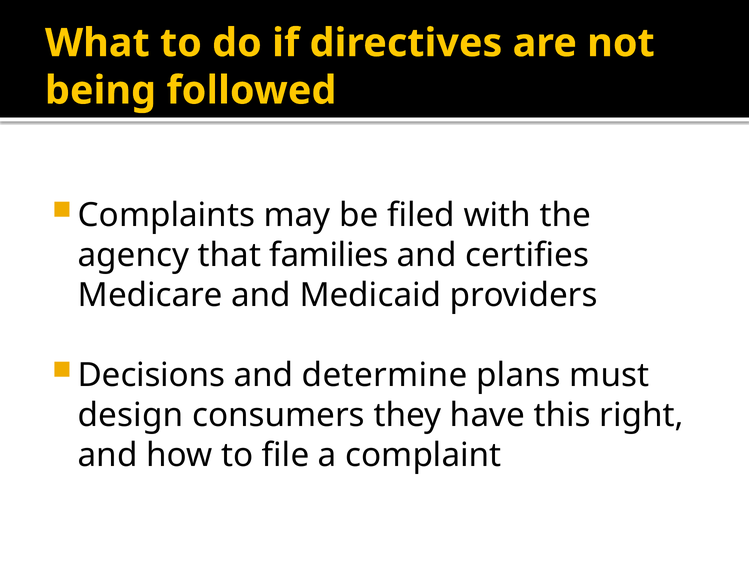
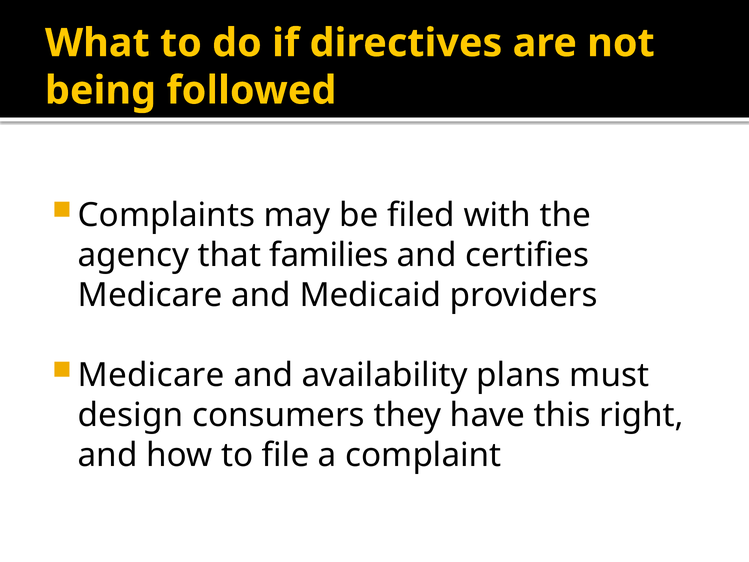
Decisions at (151, 375): Decisions -> Medicare
determine: determine -> availability
